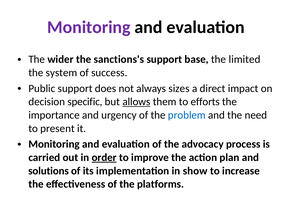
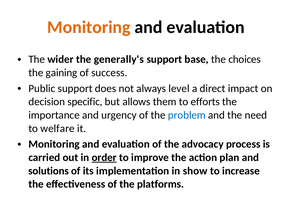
Monitoring at (89, 27) colour: purple -> orange
sanctions's: sanctions's -> generally's
limited: limited -> choices
system: system -> gaining
sizes: sizes -> level
allows underline: present -> none
present: present -> welfare
